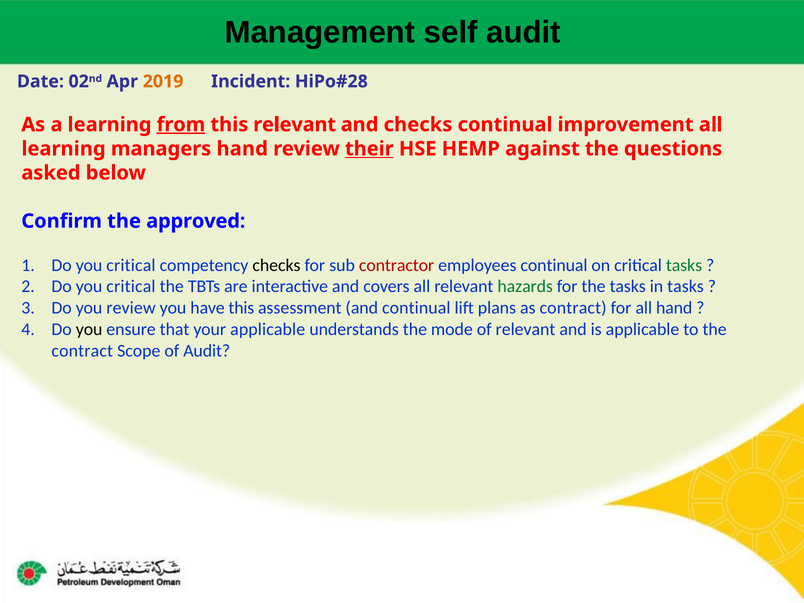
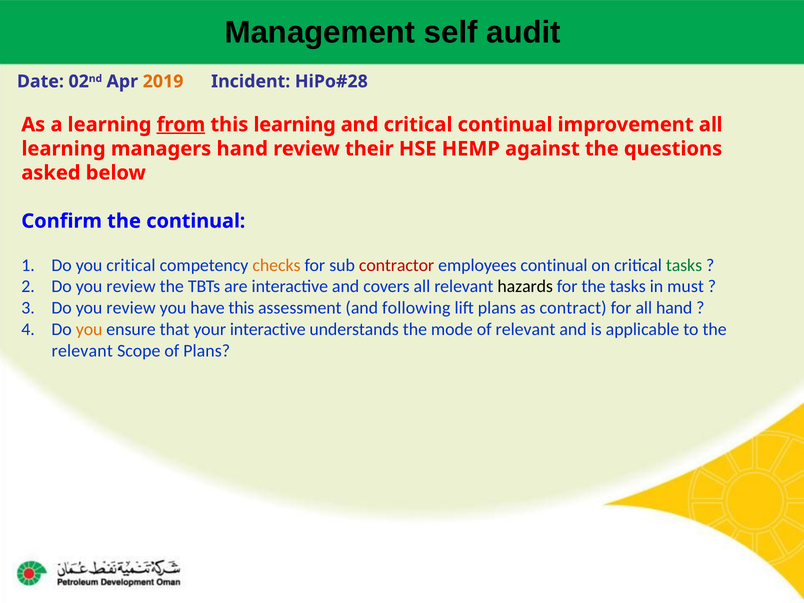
this relevant: relevant -> learning
and checks: checks -> critical
their underline: present -> none
the approved: approved -> continual
checks at (277, 265) colour: black -> orange
critical at (131, 287): critical -> review
hazards colour: green -> black
in tasks: tasks -> must
and continual: continual -> following
you at (89, 329) colour: black -> orange
your applicable: applicable -> interactive
contract at (82, 351): contract -> relevant
of Audit: Audit -> Plans
